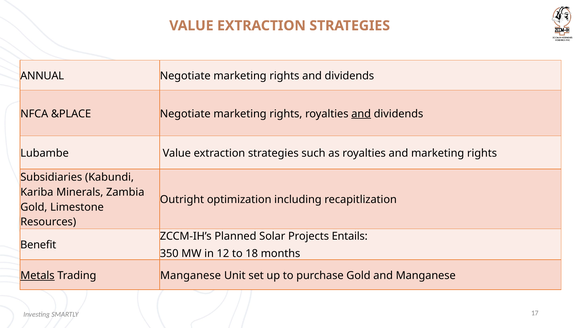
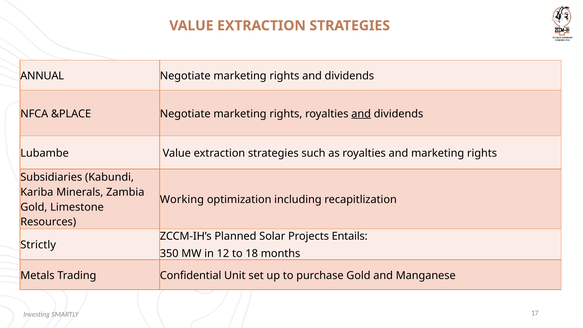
Outright: Outright -> Working
Benefit: Benefit -> Strictly
Metals underline: present -> none
Trading Manganese: Manganese -> Confidential
